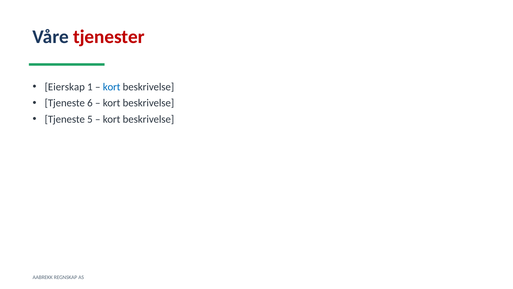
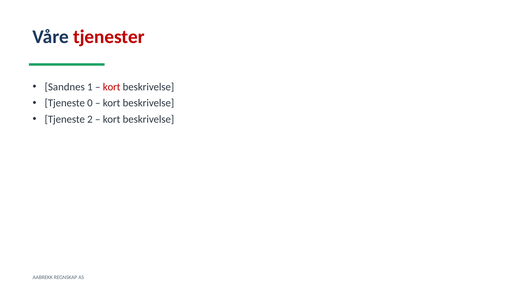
Eierskap: Eierskap -> Sandnes
kort at (112, 87) colour: blue -> red
6: 6 -> 0
5: 5 -> 2
